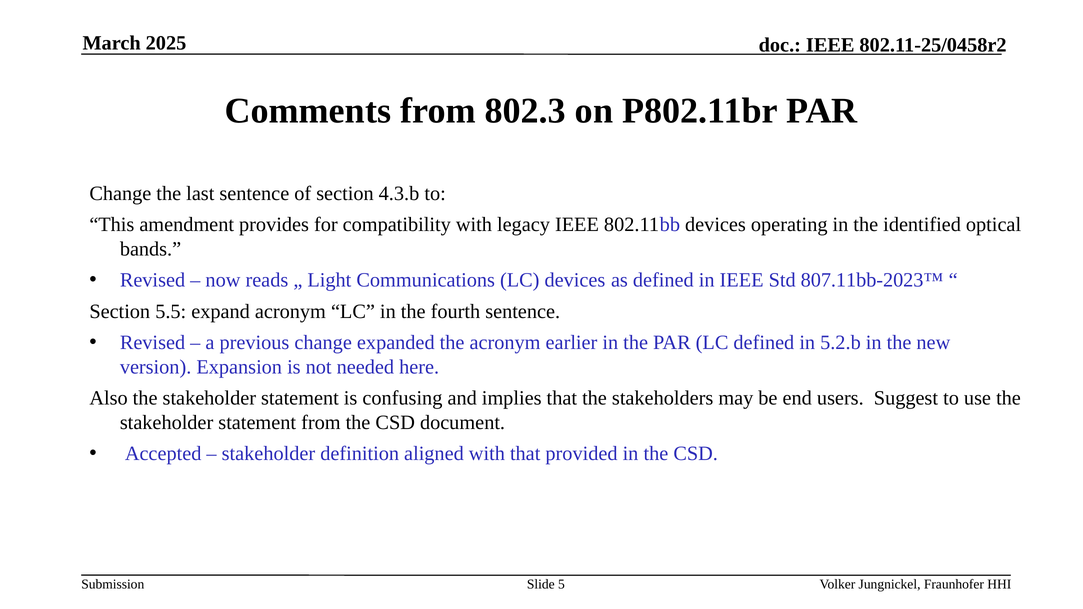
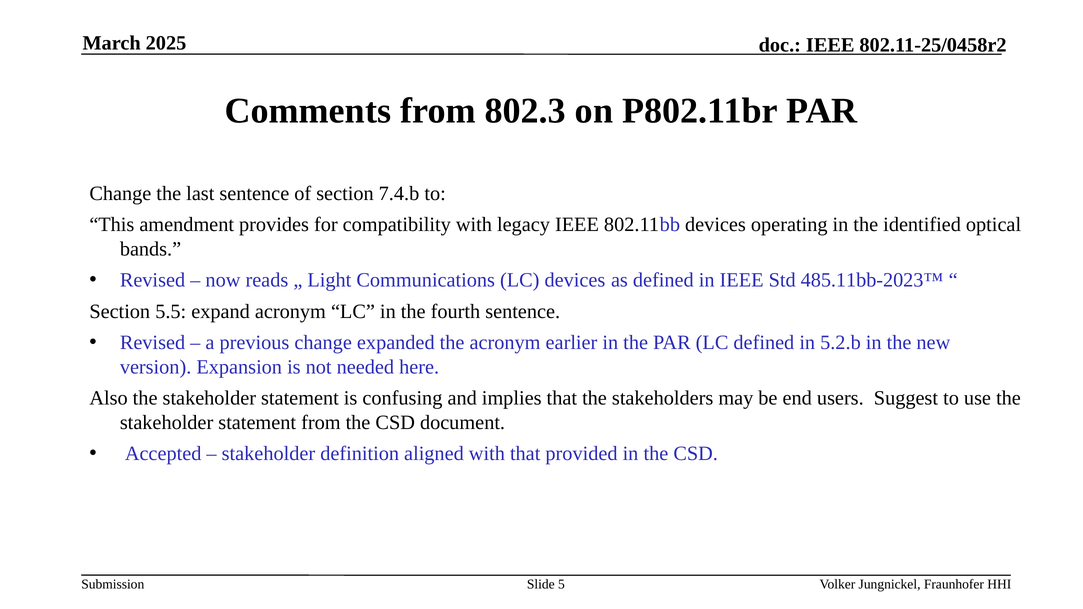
4.3.b: 4.3.b -> 7.4.b
807.11bb-2023™: 807.11bb-2023™ -> 485.11bb-2023™
